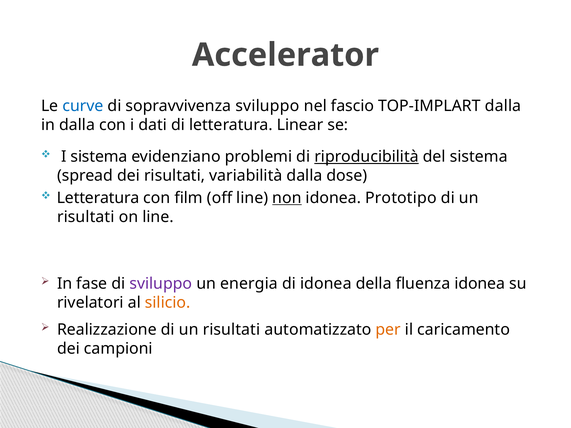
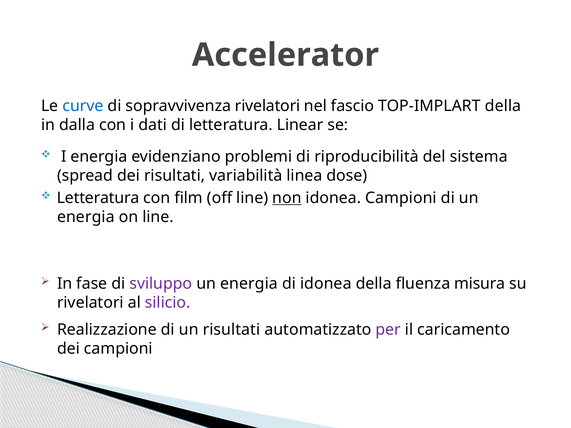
sopravvivenza sviluppo: sviluppo -> rivelatori
TOP-IMPLART dalla: dalla -> della
I sistema: sistema -> energia
riproducibilità underline: present -> none
variabilità dalla: dalla -> linea
idonea Prototipo: Prototipo -> Campioni
risultati at (86, 217): risultati -> energia
fluenza idonea: idonea -> misura
silicio colour: orange -> purple
per colour: orange -> purple
